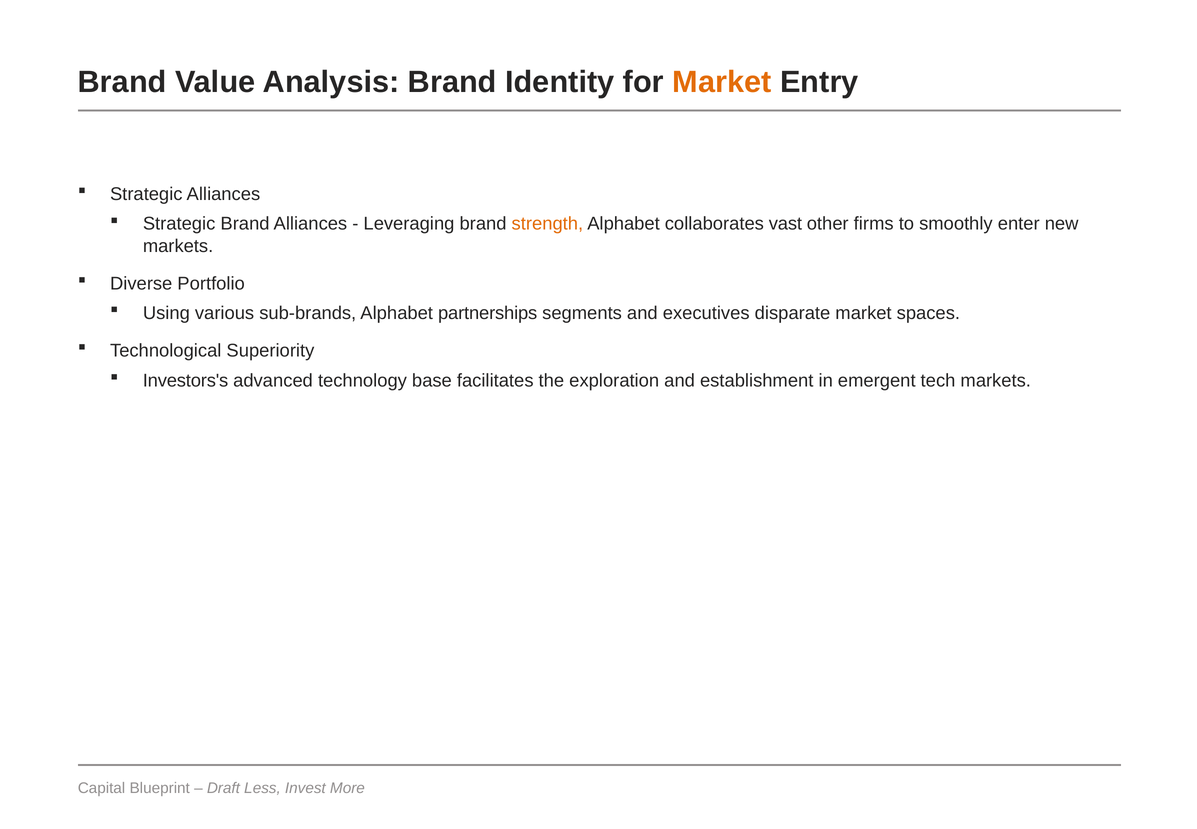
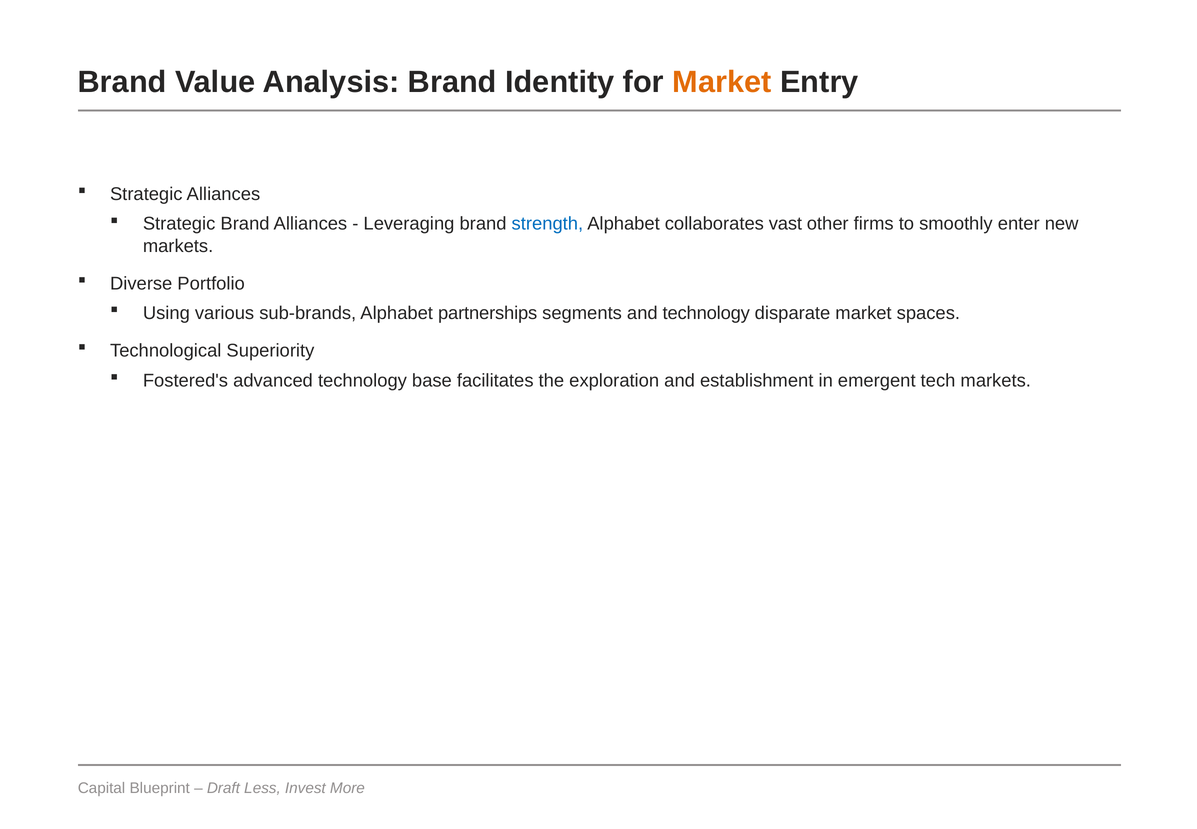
strength colour: orange -> blue
and executives: executives -> technology
Investors's: Investors's -> Fostered's
